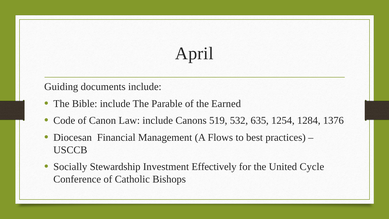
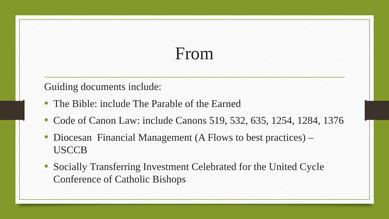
April: April -> From
Stewardship: Stewardship -> Transferring
Effectively: Effectively -> Celebrated
